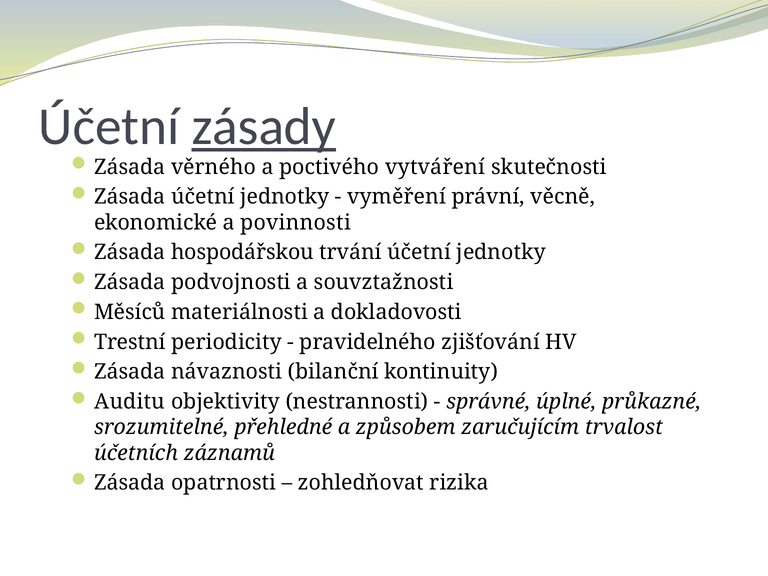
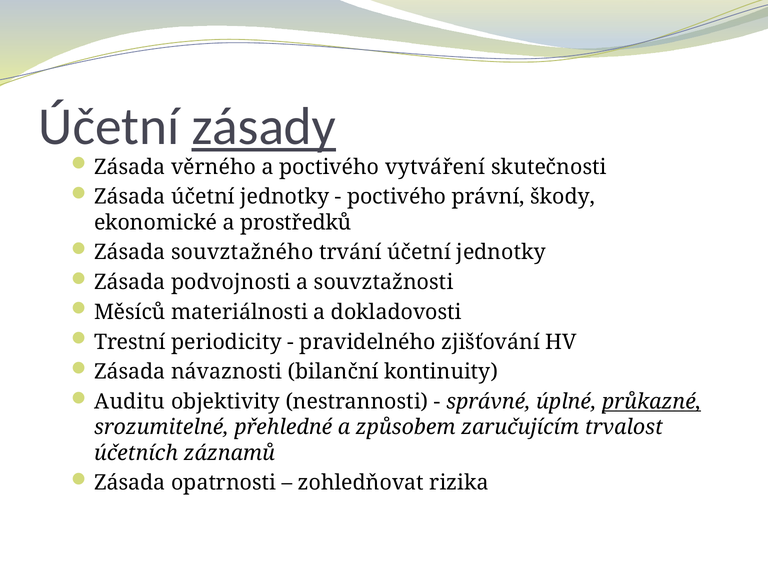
vyměření at (397, 197): vyměření -> poctivého
věcně: věcně -> škody
povinnosti: povinnosti -> prostředků
hospodářskou: hospodářskou -> souvztažného
průkazné underline: none -> present
